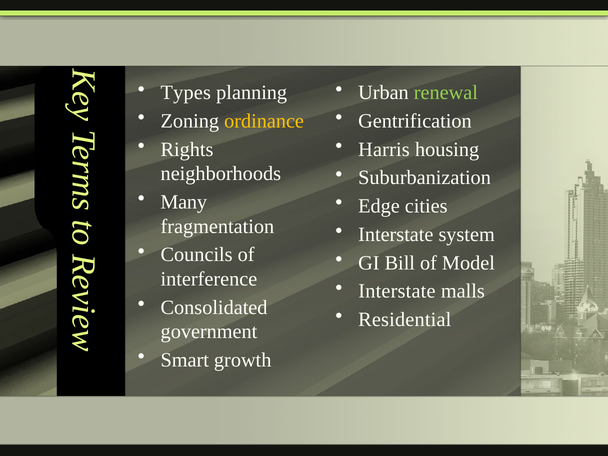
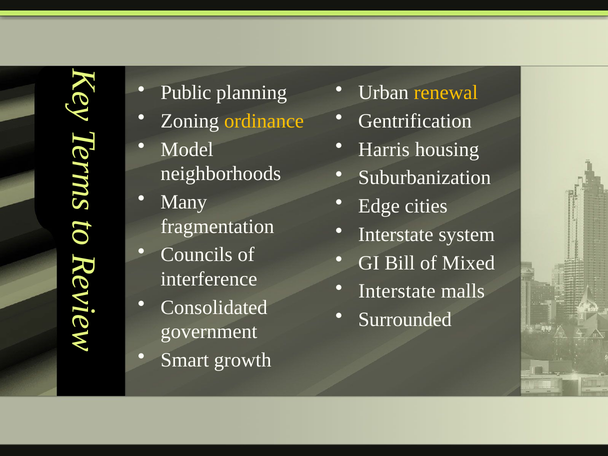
Types: Types -> Public
renewal colour: light green -> yellow
Rights: Rights -> Model
Model: Model -> Mixed
Residential: Residential -> Surrounded
